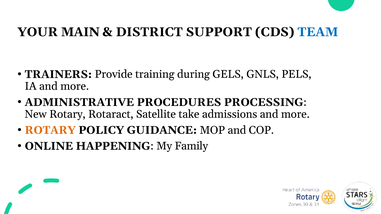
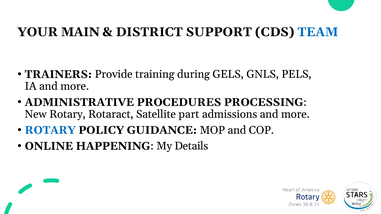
take: take -> part
ROTARY at (50, 130) colour: orange -> blue
Family: Family -> Details
